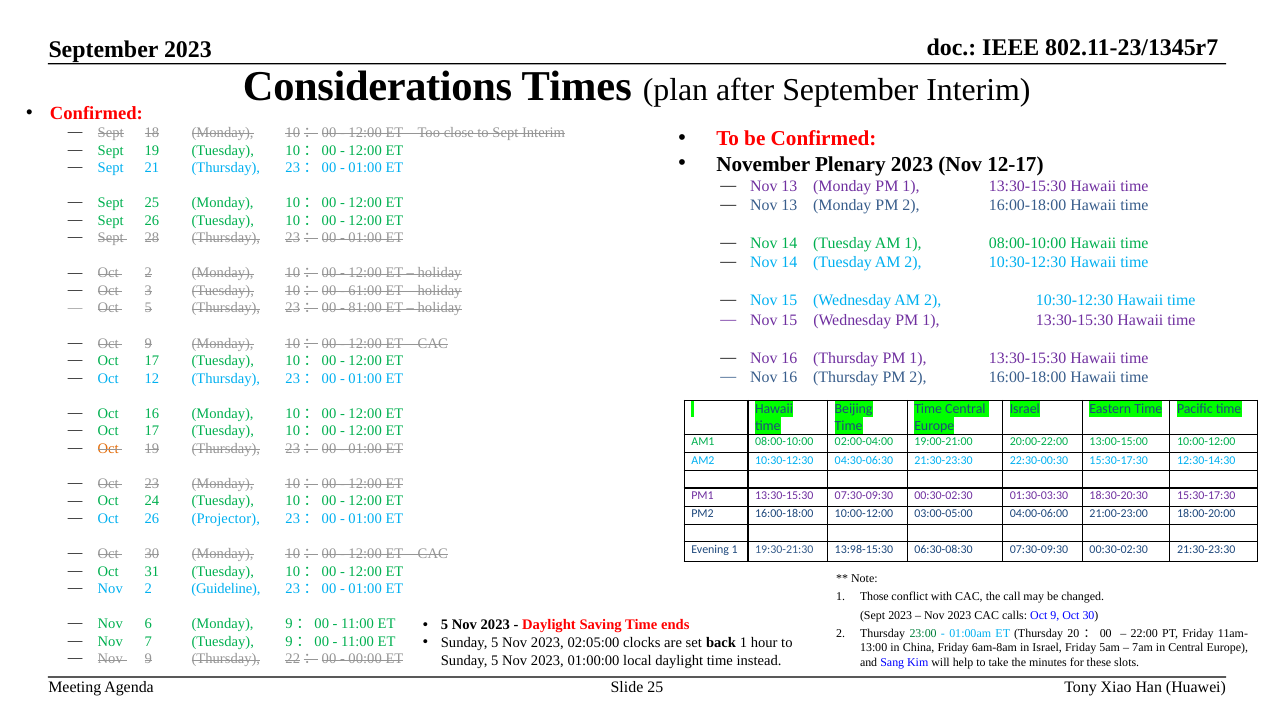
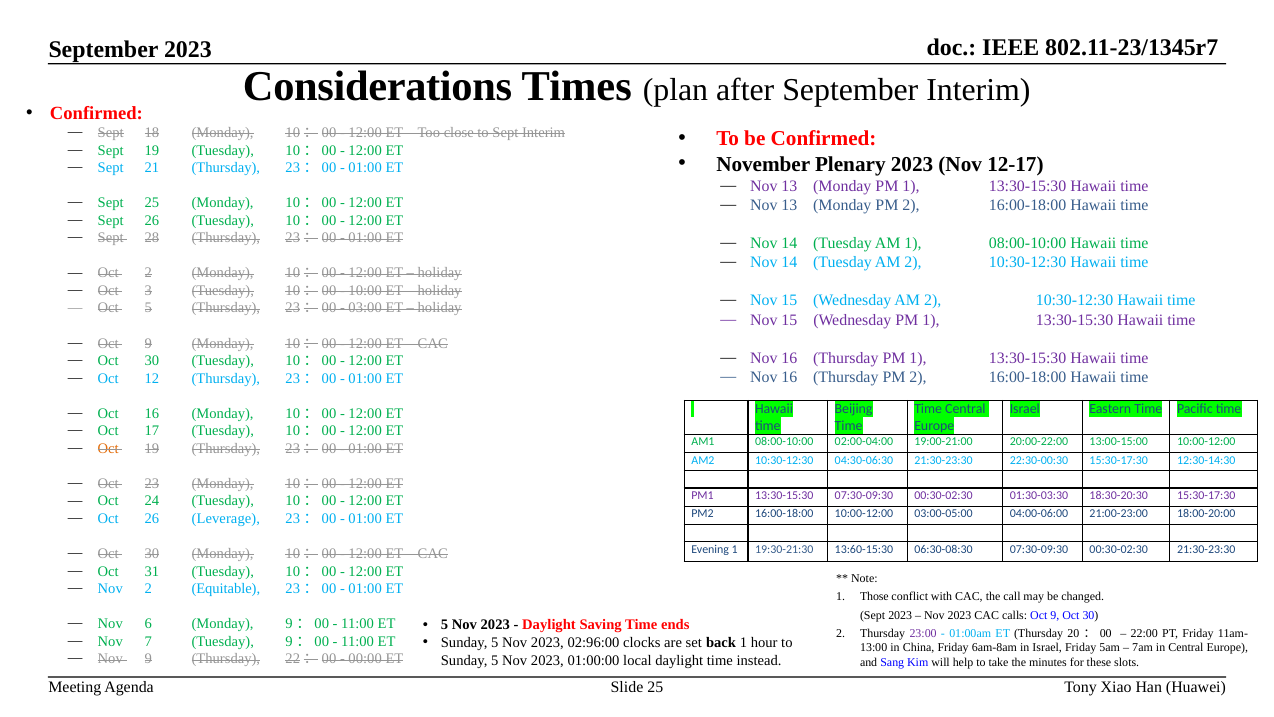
61:00: 61:00 -> 10:00
81:00: 81:00 -> 03:00
17 at (152, 361): 17 -> 30
Projector: Projector -> Leverage
13:98-15:30: 13:98-15:30 -> 13:60-15:30
Guideline: Guideline -> Equitable
23:00 colour: green -> purple
02:05:00: 02:05:00 -> 02:96:00
